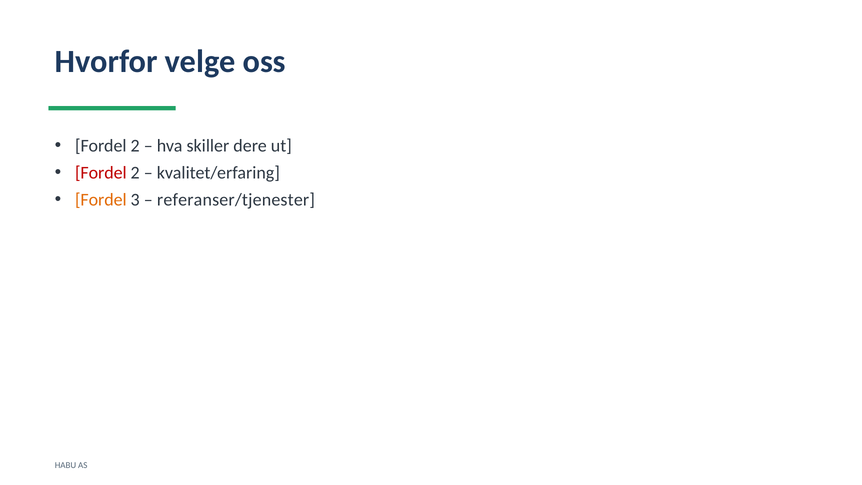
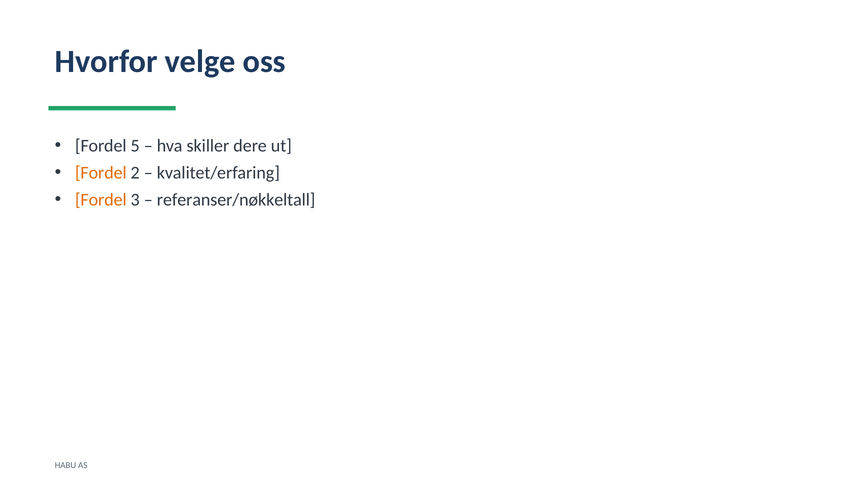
2 at (135, 146): 2 -> 5
Fordel at (101, 173) colour: red -> orange
referanser/tjenester: referanser/tjenester -> referanser/nøkkeltall
